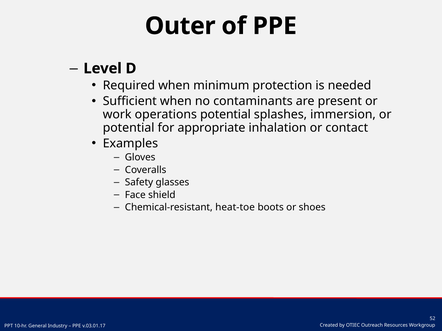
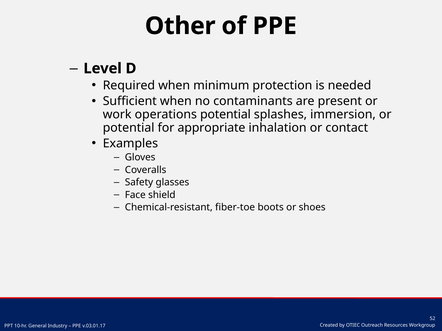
Outer: Outer -> Other
heat-toe: heat-toe -> fiber-toe
